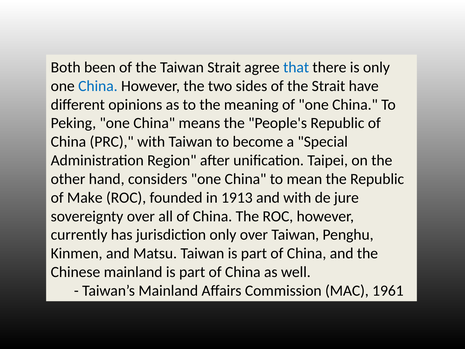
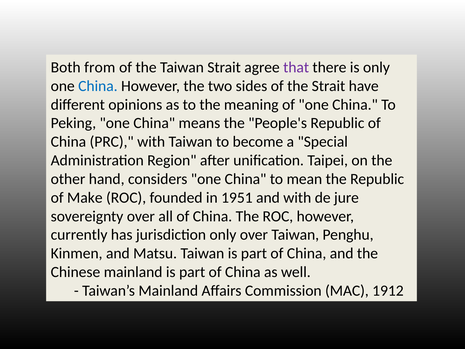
been: been -> from
that colour: blue -> purple
1913: 1913 -> 1951
1961: 1961 -> 1912
